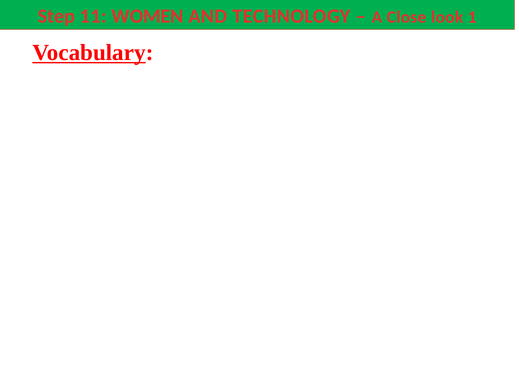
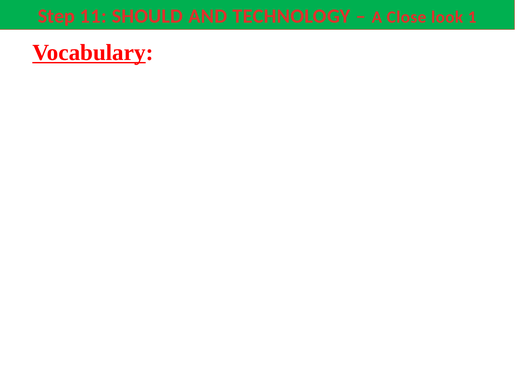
WOMEN: WOMEN -> SHOULD
